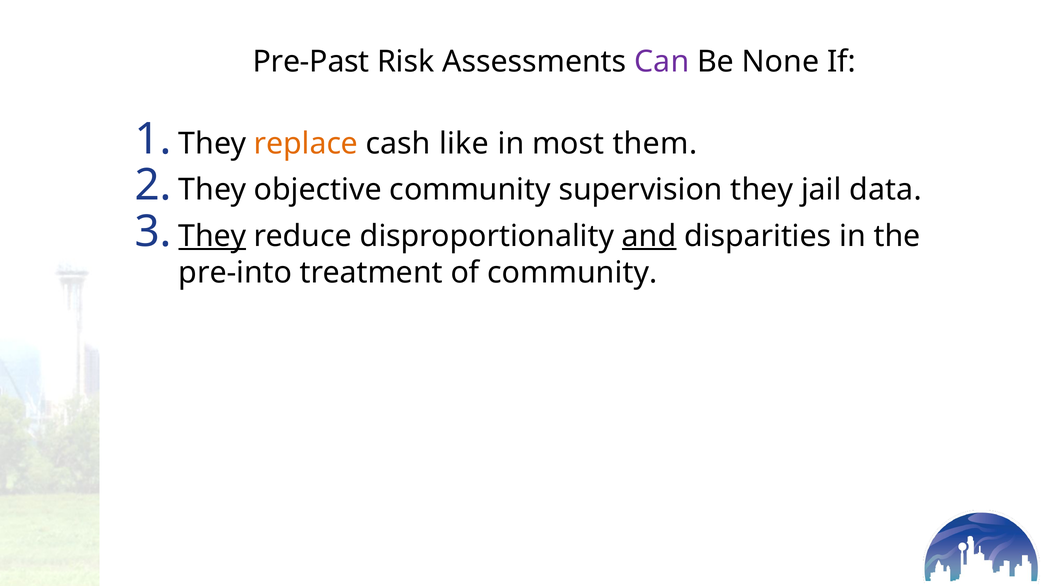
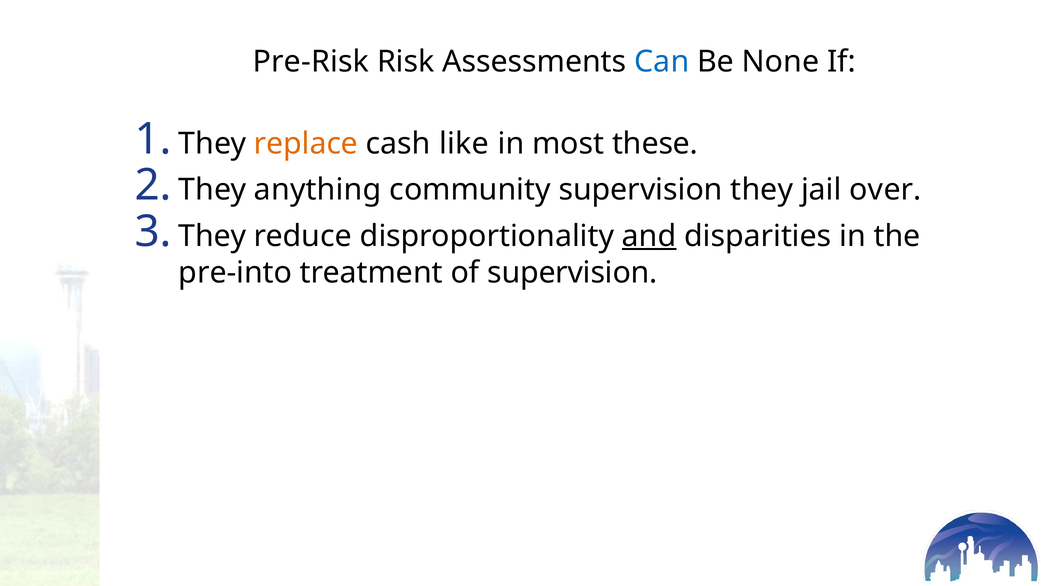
Pre-Past: Pre-Past -> Pre-Risk
Can colour: purple -> blue
them: them -> these
objective: objective -> anything
data: data -> over
They at (212, 236) underline: present -> none
of community: community -> supervision
